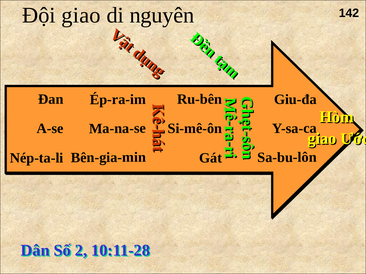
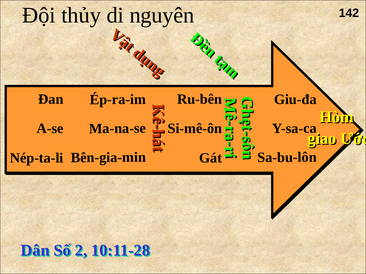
Đội giao: giao -> thủy
